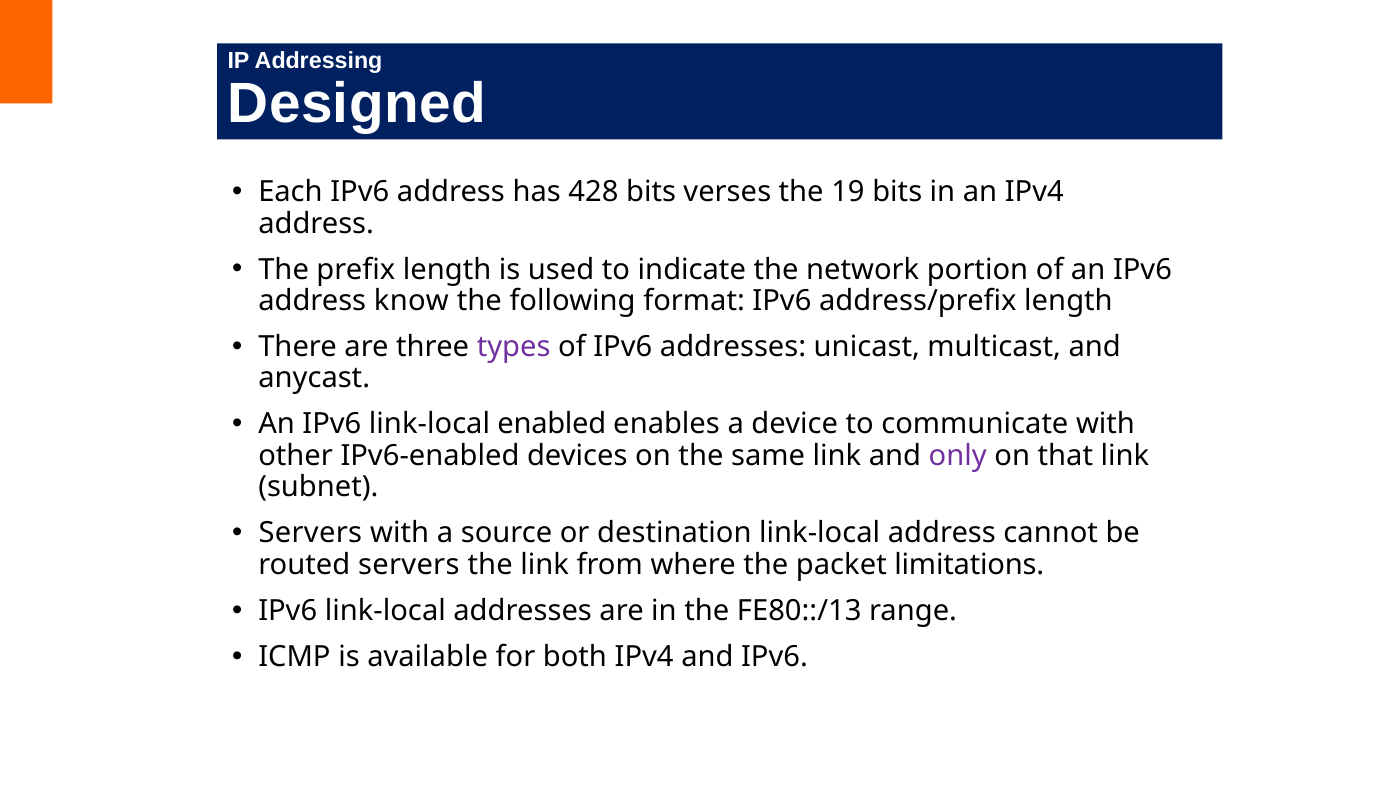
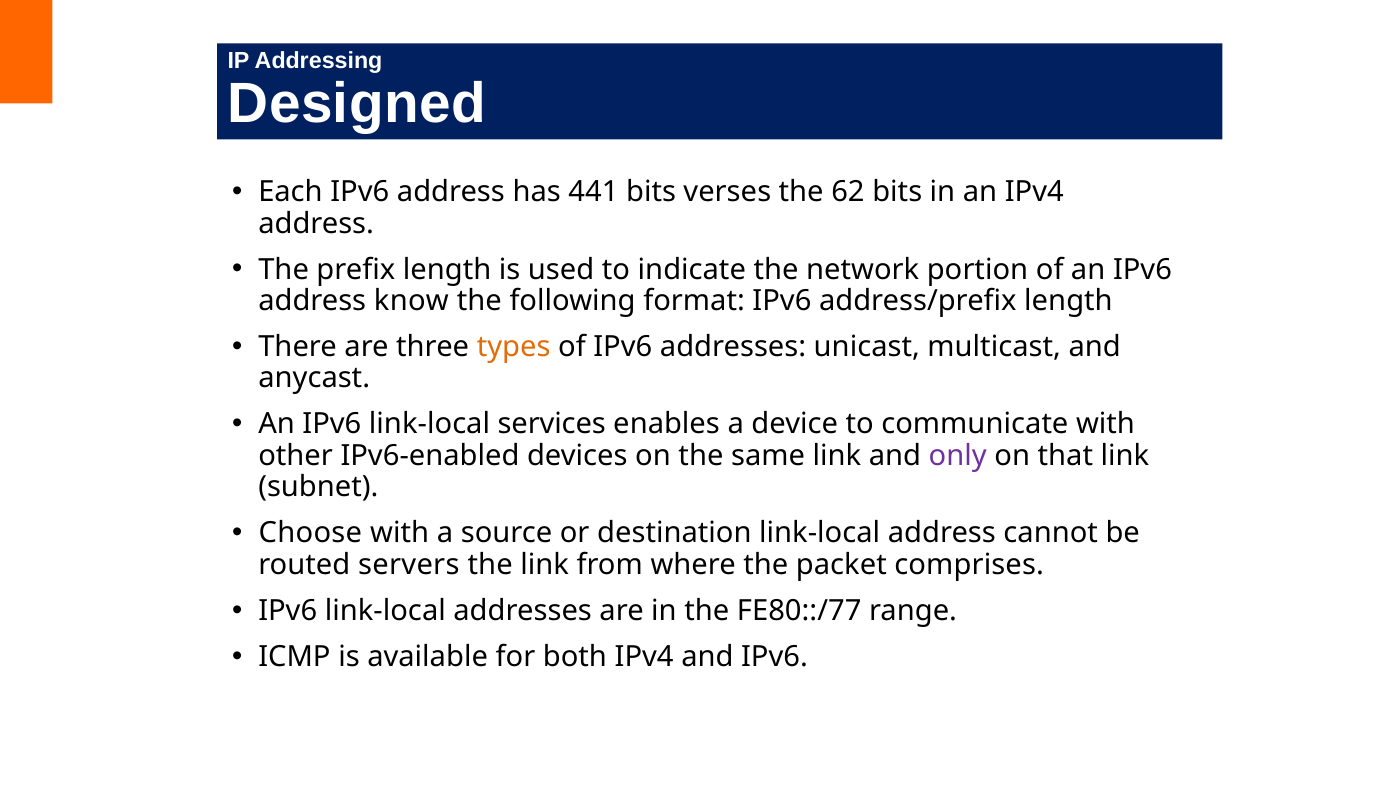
428: 428 -> 441
19: 19 -> 62
types colour: purple -> orange
enabled: enabled -> services
Servers at (310, 533): Servers -> Choose
limitations: limitations -> comprises
FE80::/13: FE80::/13 -> FE80::/77
